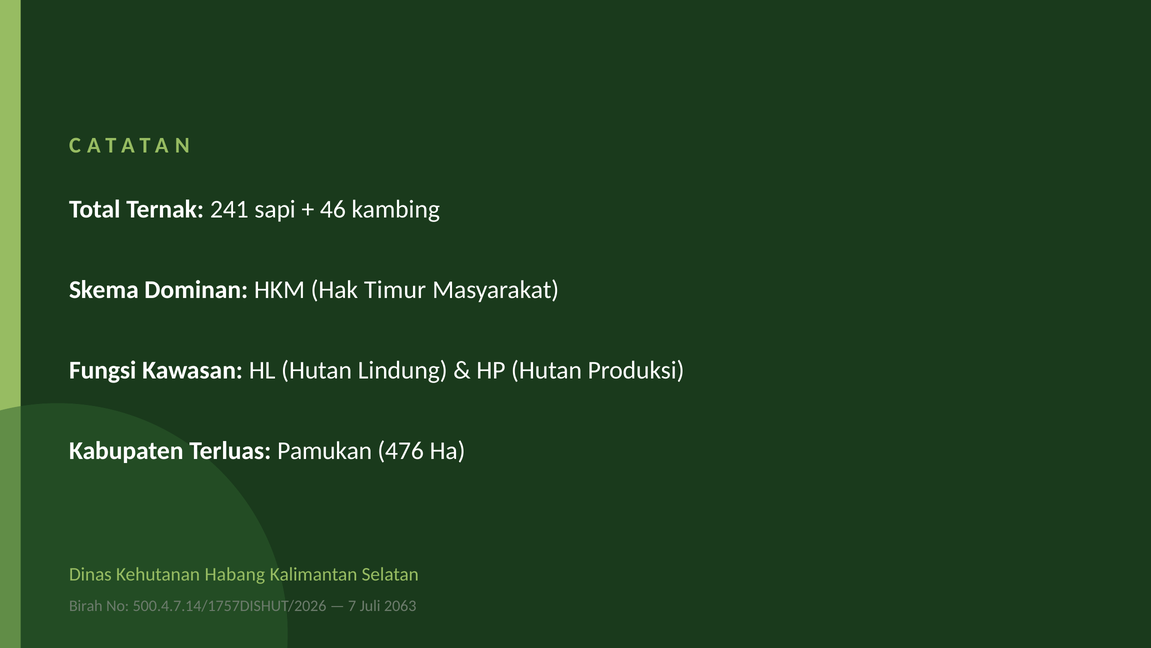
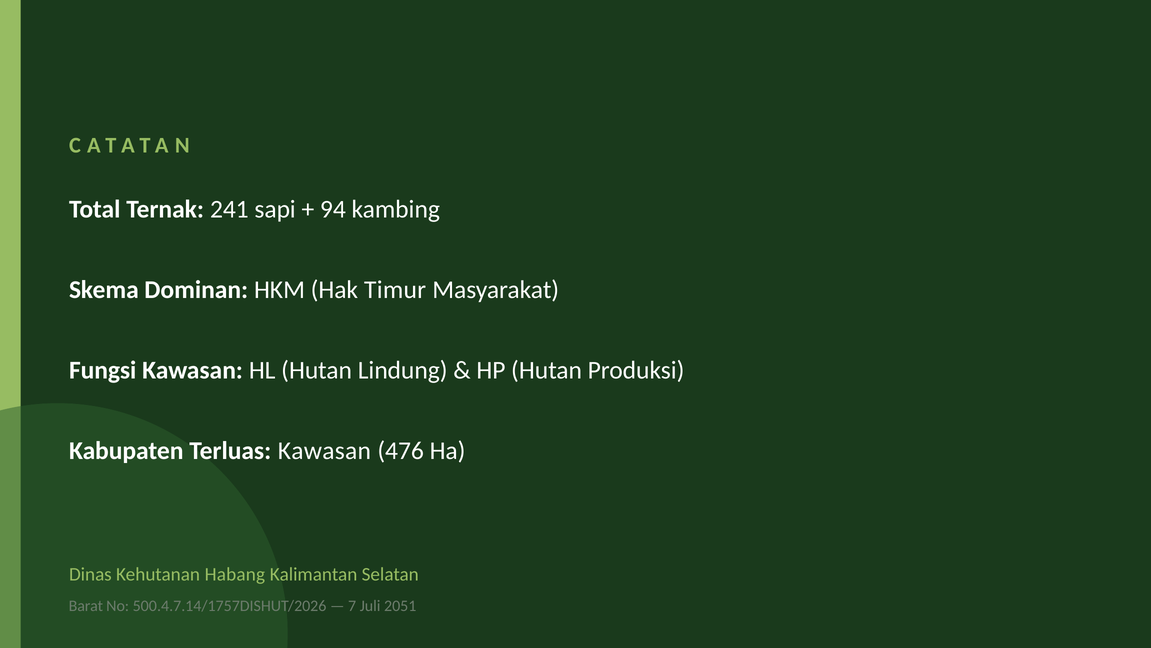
46: 46 -> 94
Terluas Pamukan: Pamukan -> Kawasan
Birah: Birah -> Barat
2063: 2063 -> 2051
